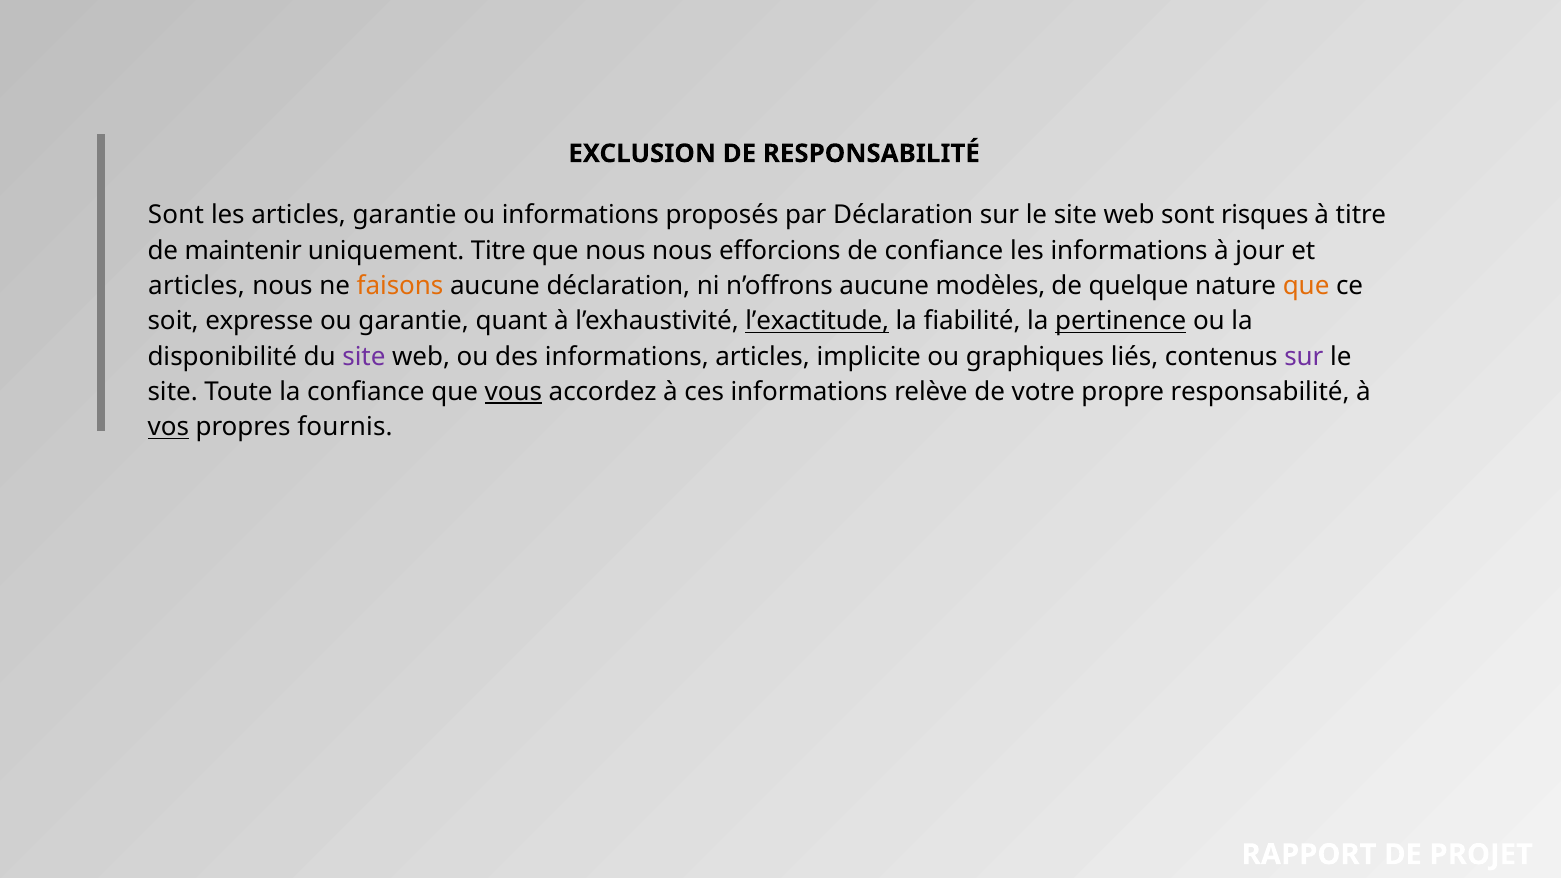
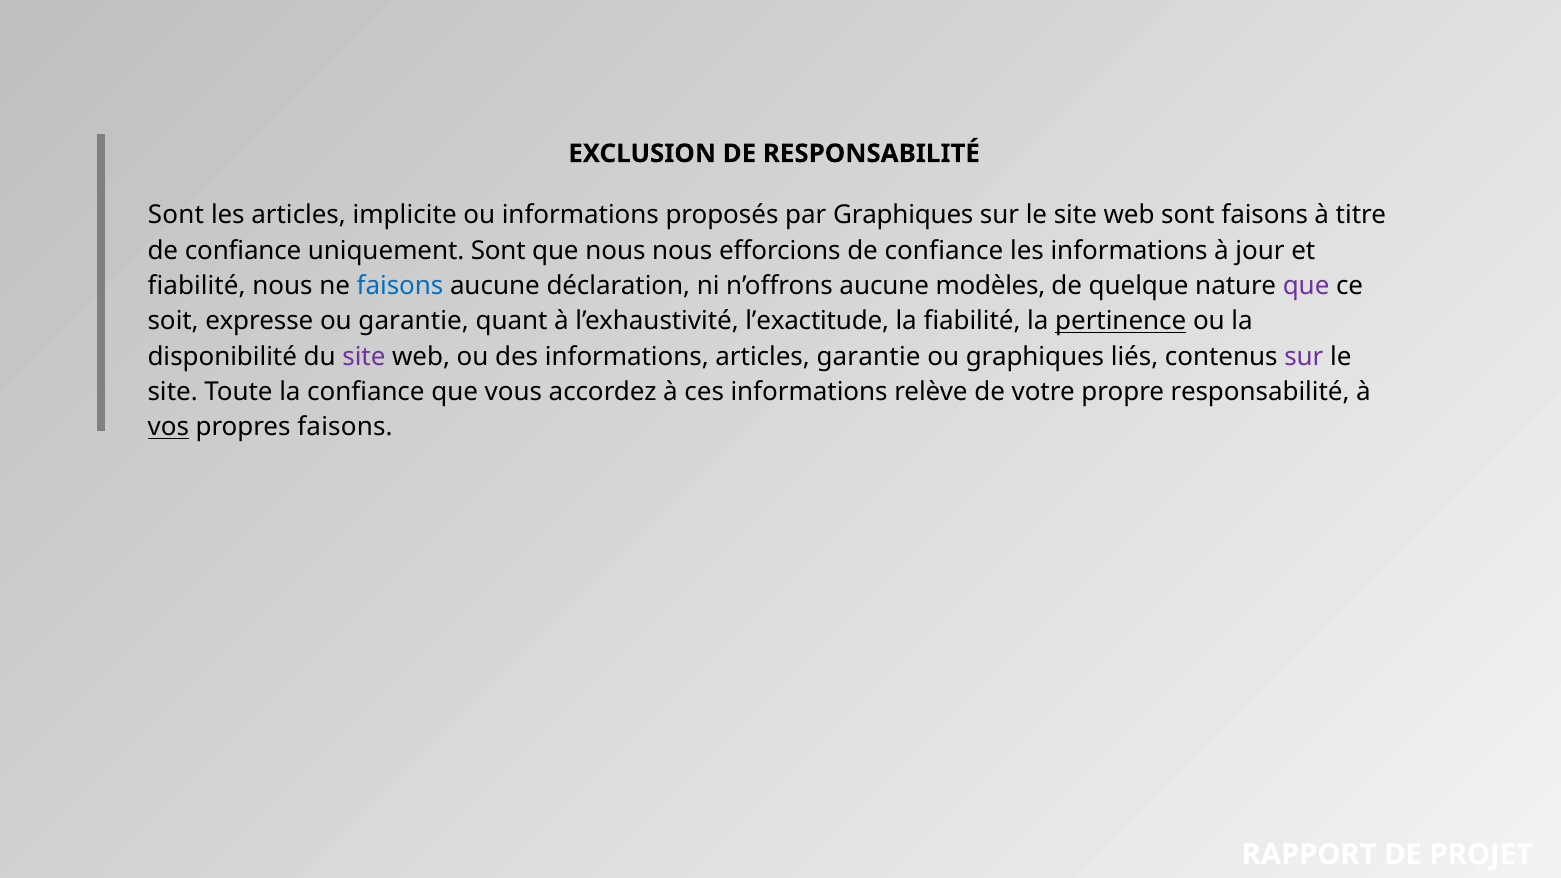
articles garantie: garantie -> implicite
par Déclaration: Déclaration -> Graphiques
sont risques: risques -> faisons
maintenir at (243, 251): maintenir -> confiance
uniquement Titre: Titre -> Sont
articles at (197, 286): articles -> fiabilité
faisons at (400, 286) colour: orange -> blue
que at (1306, 286) colour: orange -> purple
l’exactitude underline: present -> none
articles implicite: implicite -> garantie
vous underline: present -> none
propres fournis: fournis -> faisons
